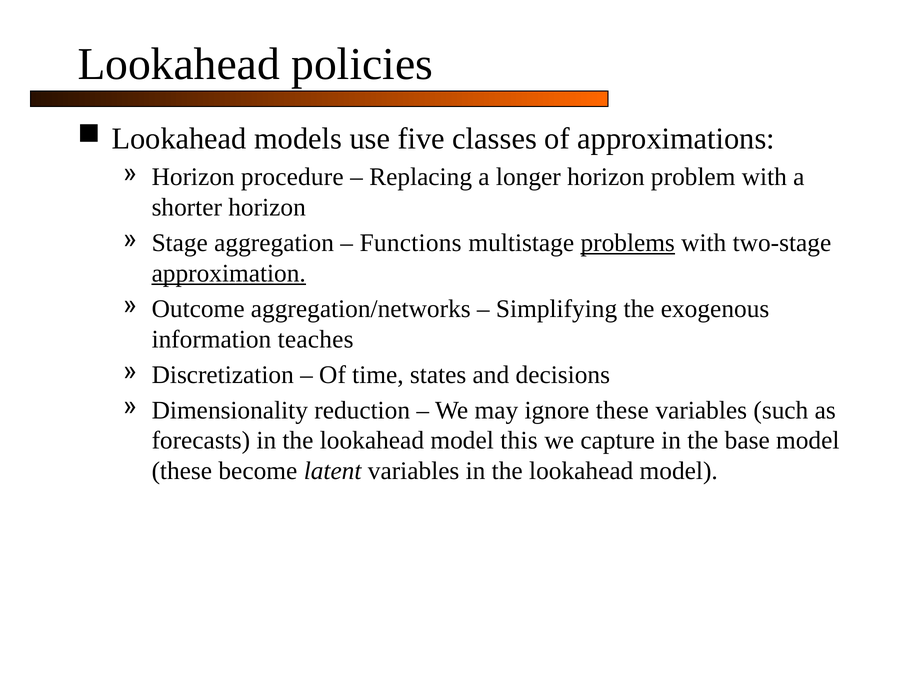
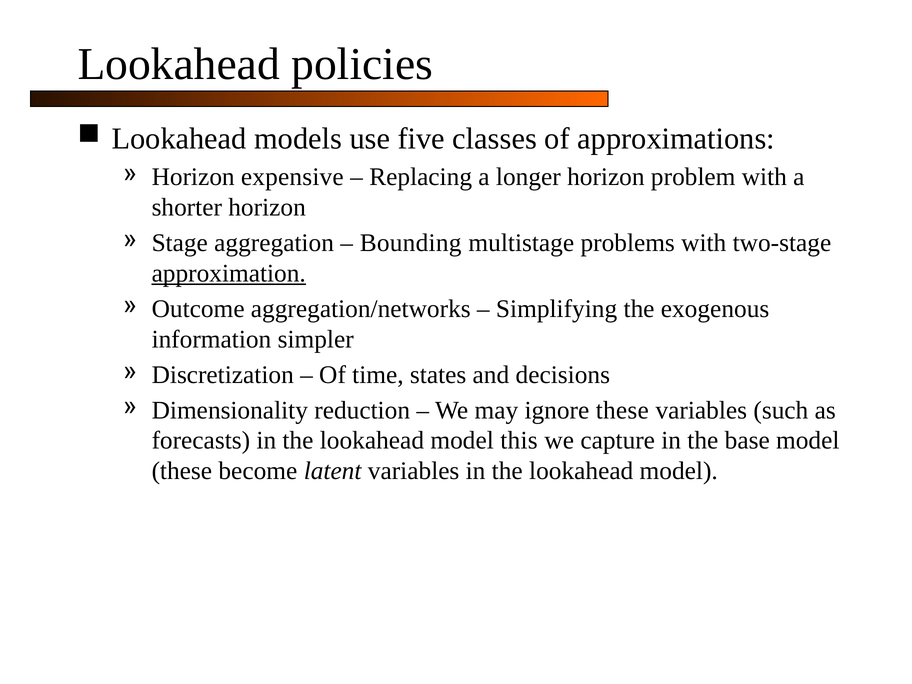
procedure: procedure -> expensive
Functions: Functions -> Bounding
problems underline: present -> none
teaches: teaches -> simpler
